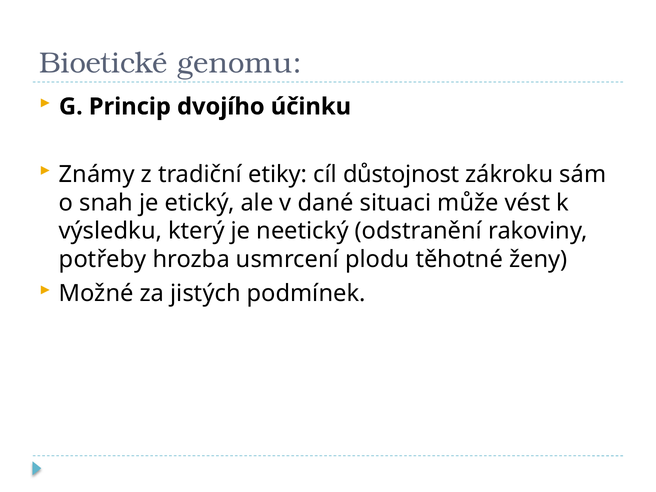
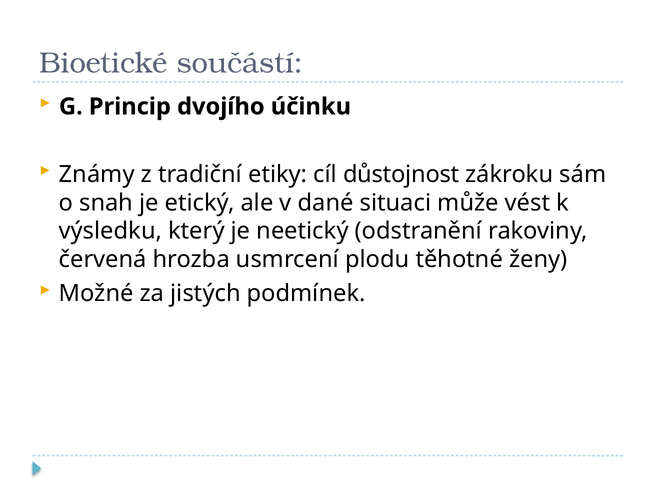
genomu: genomu -> součástí
potřeby: potřeby -> červená
